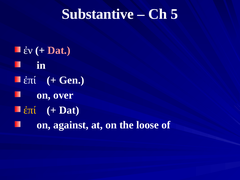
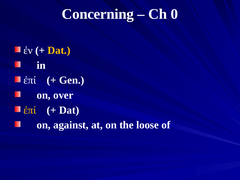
Substantive: Substantive -> Concerning
5: 5 -> 0
Dat at (59, 50) colour: pink -> yellow
